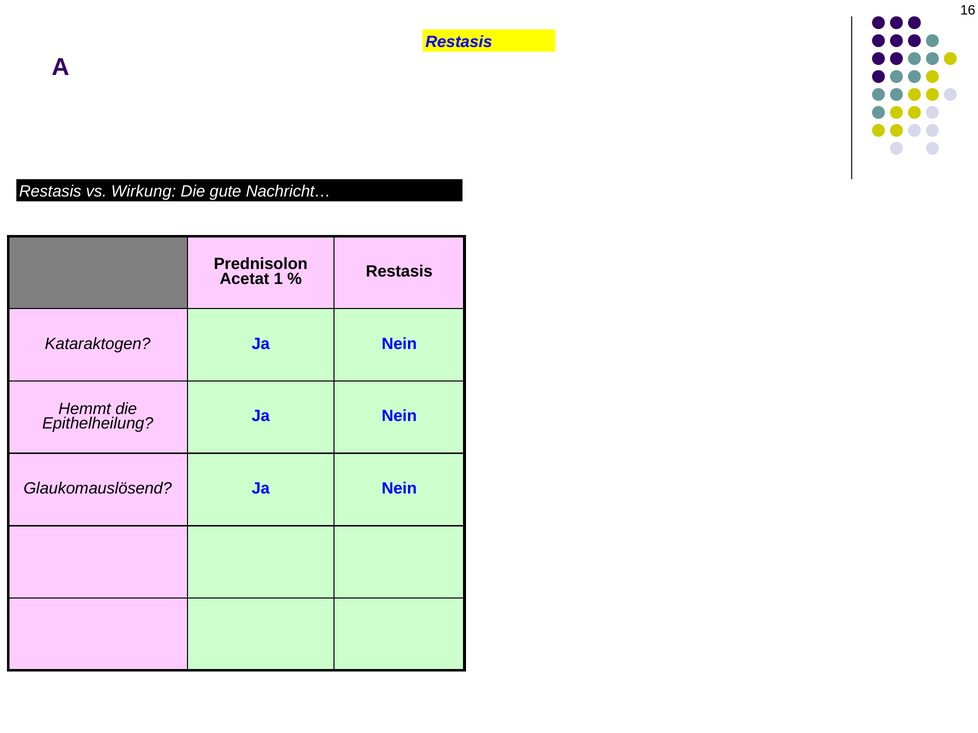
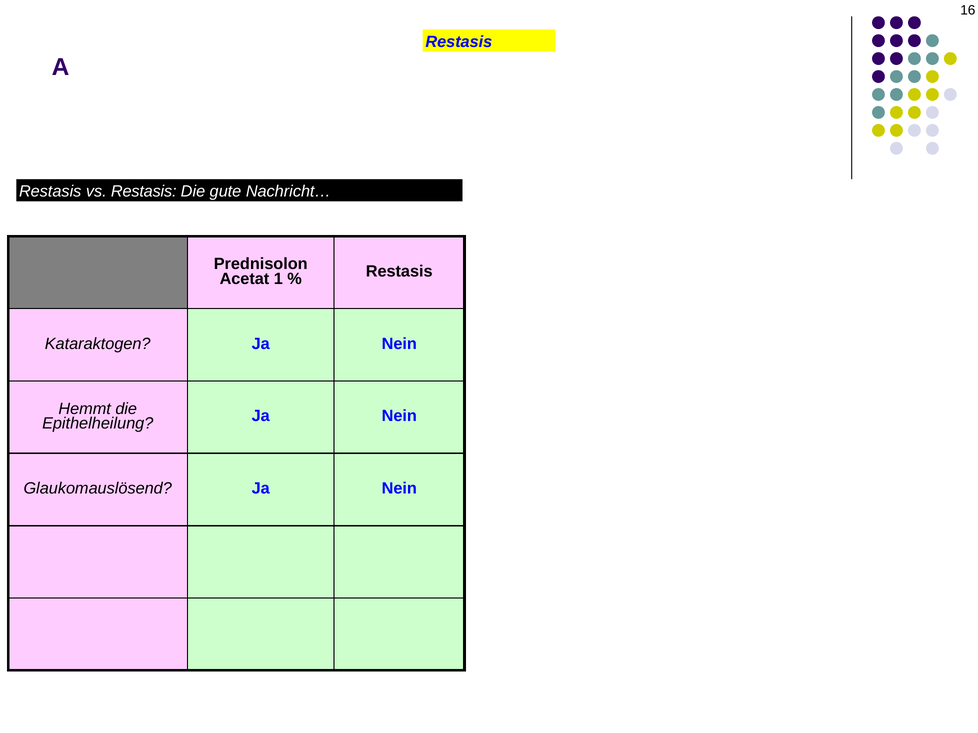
vs Wirkung: Wirkung -> Restasis
